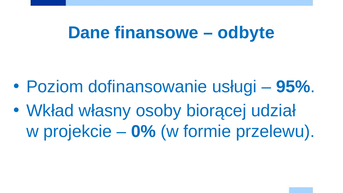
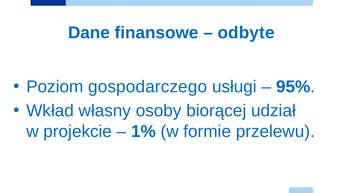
dofinansowanie: dofinansowanie -> gospodarczego
0%: 0% -> 1%
